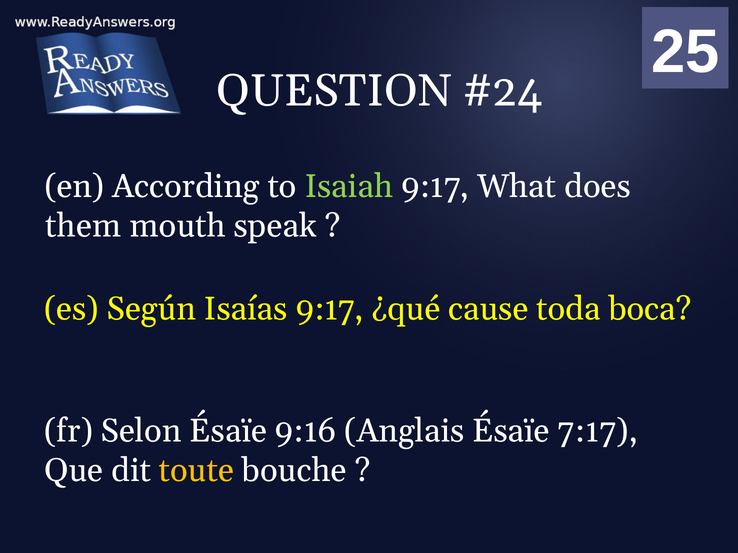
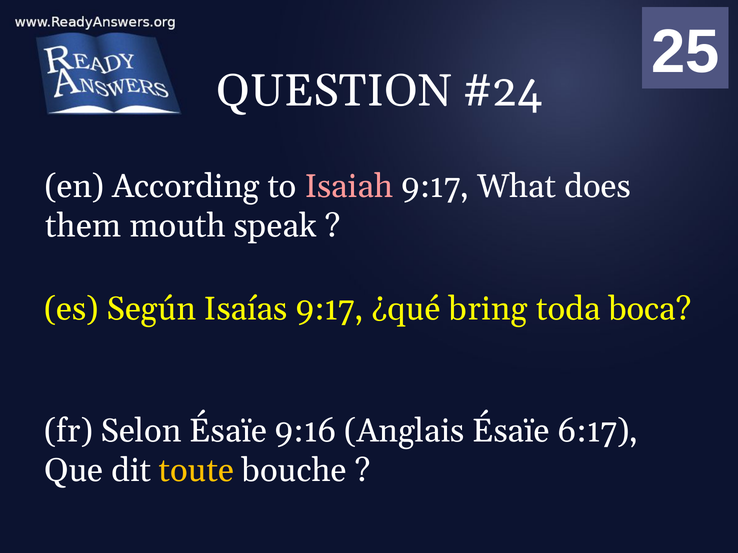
Isaiah colour: light green -> pink
cause: cause -> bring
7:17: 7:17 -> 6:17
